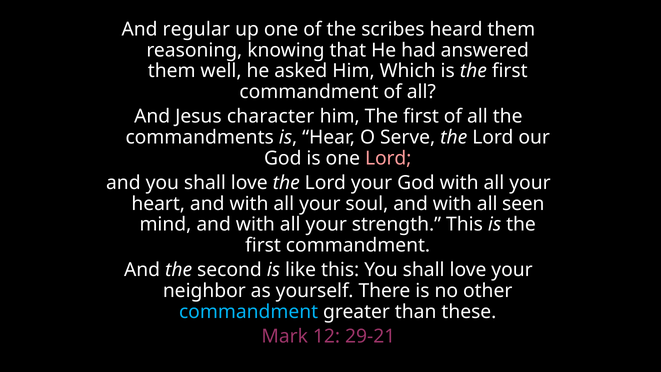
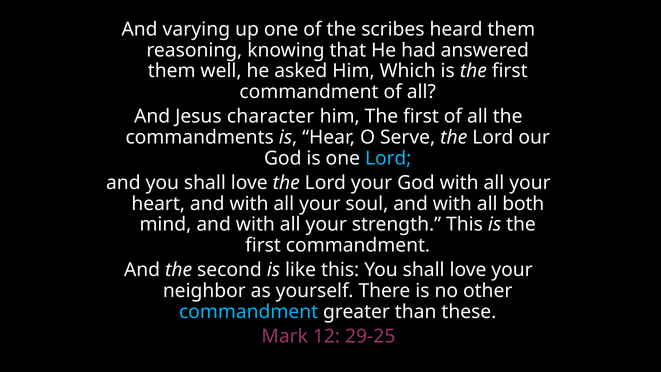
regular: regular -> varying
Lord at (388, 158) colour: pink -> light blue
seen: seen -> both
29-21: 29-21 -> 29-25
